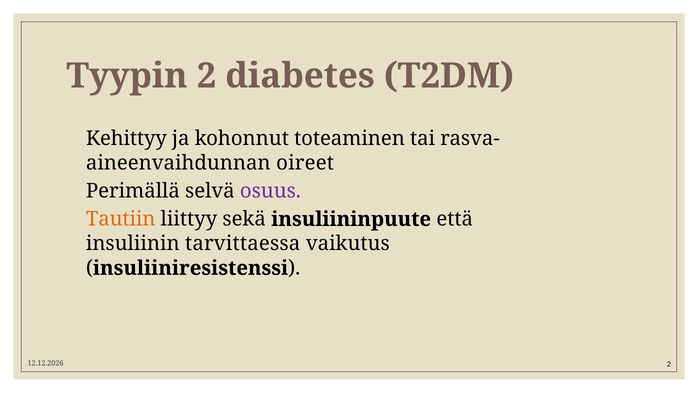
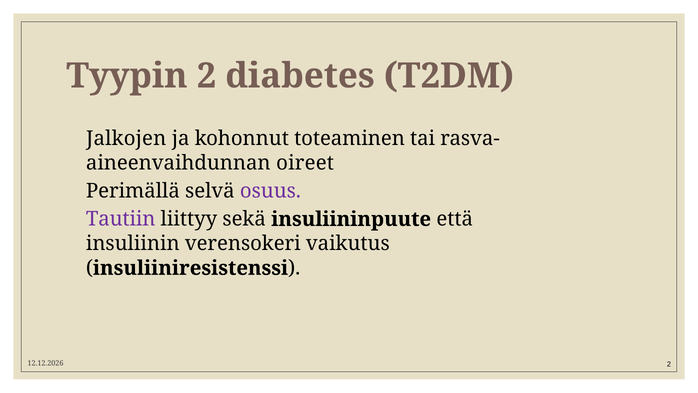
Kehittyy: Kehittyy -> Jalkojen
Tautiin colour: orange -> purple
tarvittaessa: tarvittaessa -> verensokeri
